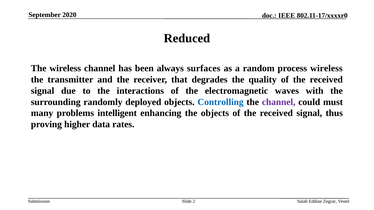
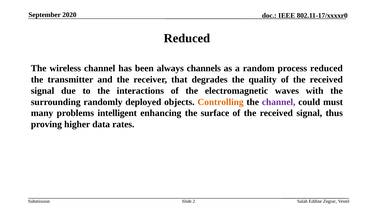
surfaces: surfaces -> channels
process wireless: wireless -> reduced
Controlling colour: blue -> orange
the objects: objects -> surface
